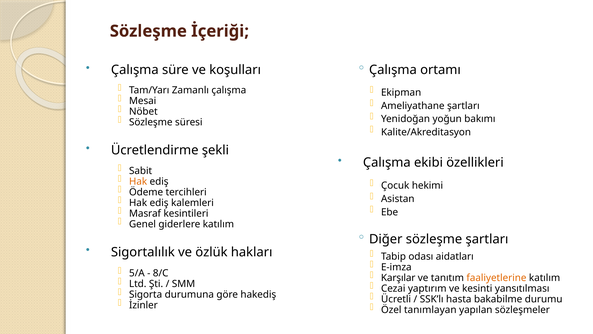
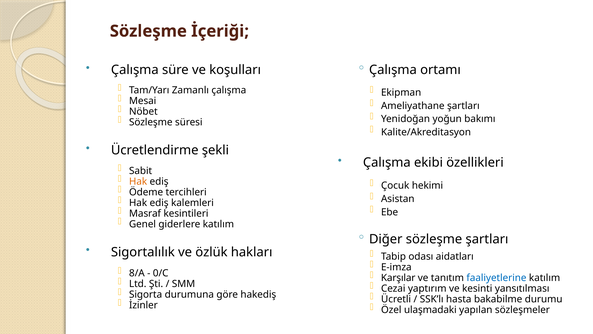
5/A: 5/A -> 8/A
8/C: 8/C -> 0/C
faaliyetlerine colour: orange -> blue
tanımlayan: tanımlayan -> ulaşmadaki
